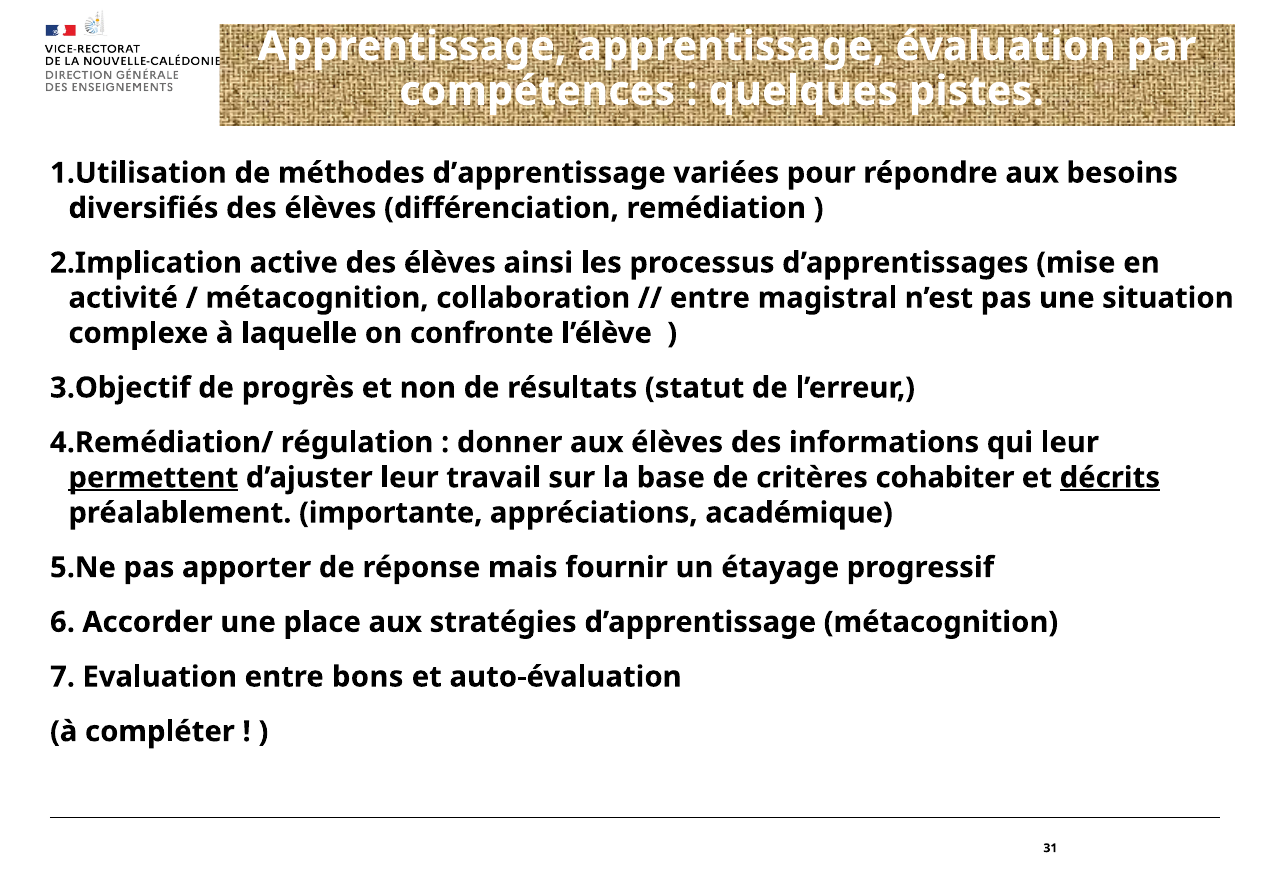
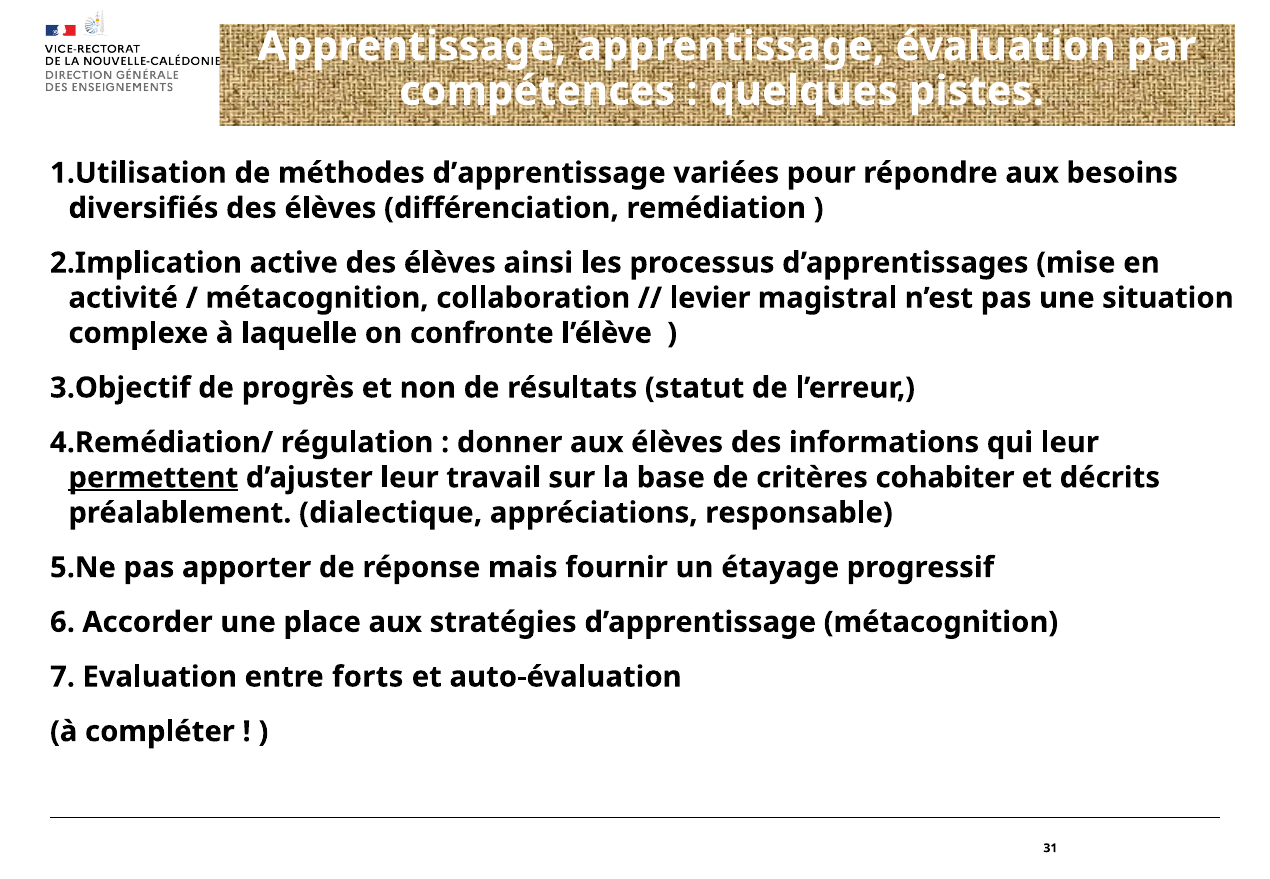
entre at (710, 298): entre -> levier
décrits underline: present -> none
importante: importante -> dialectique
académique: académique -> responsable
bons: bons -> forts
